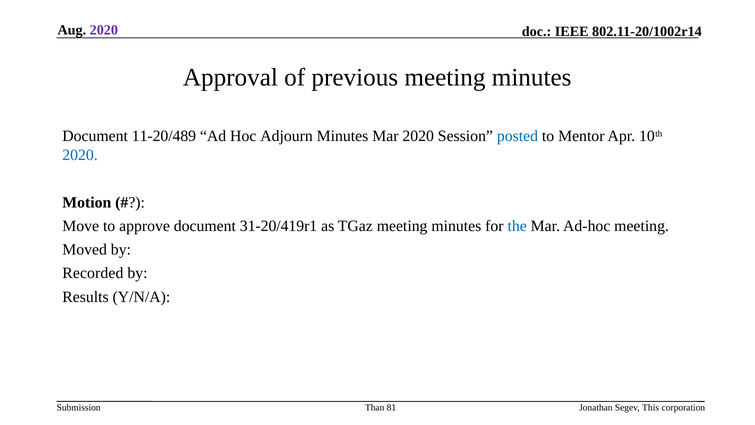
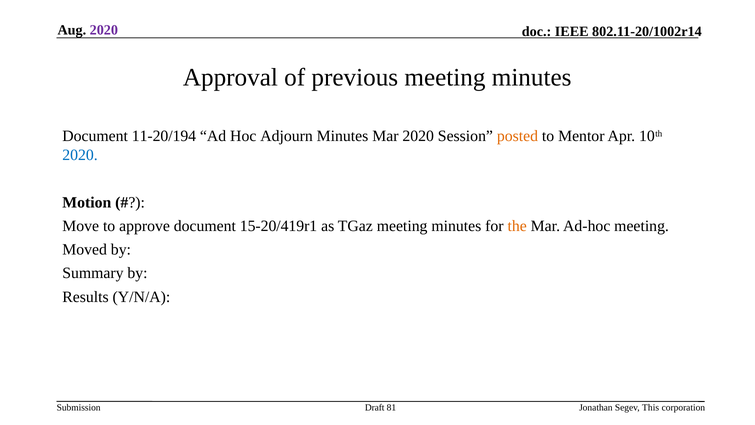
11-20/489: 11-20/489 -> 11-20/194
posted colour: blue -> orange
31-20/419r1: 31-20/419r1 -> 15-20/419r1
the colour: blue -> orange
Recorded: Recorded -> Summary
Than: Than -> Draft
